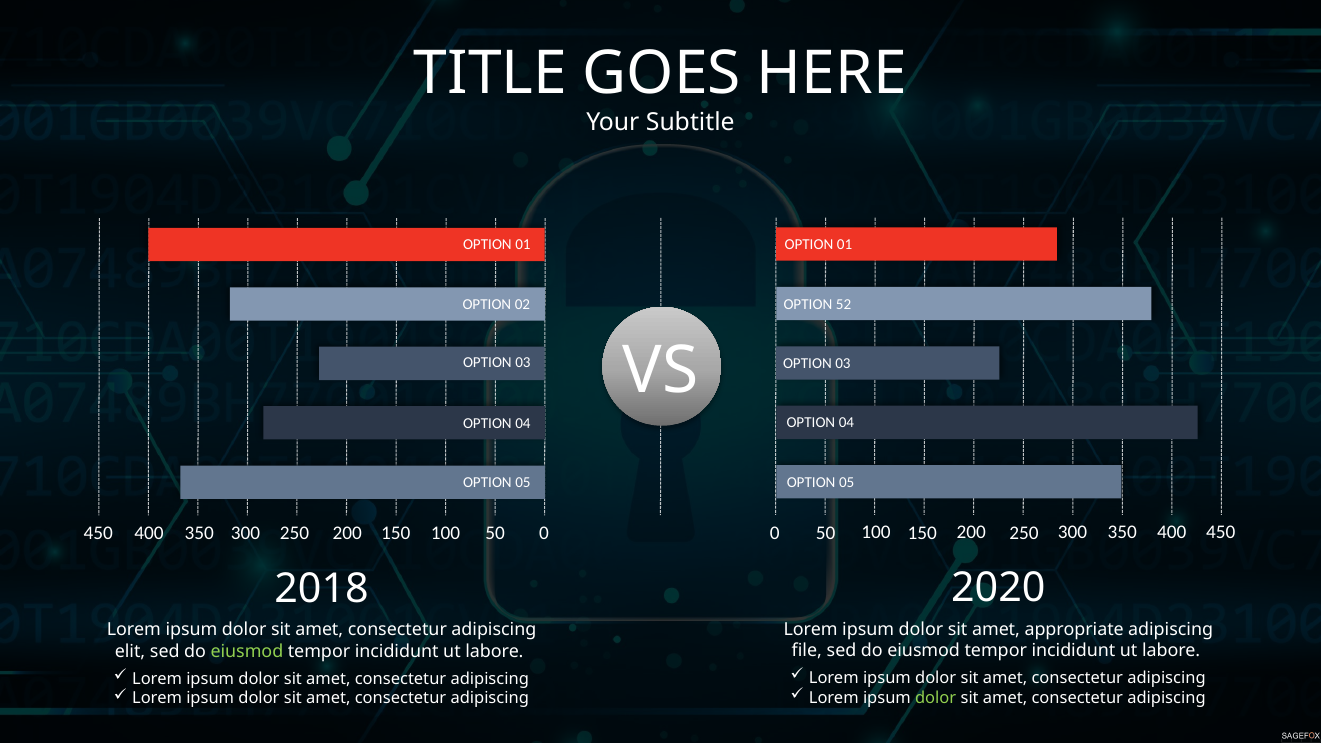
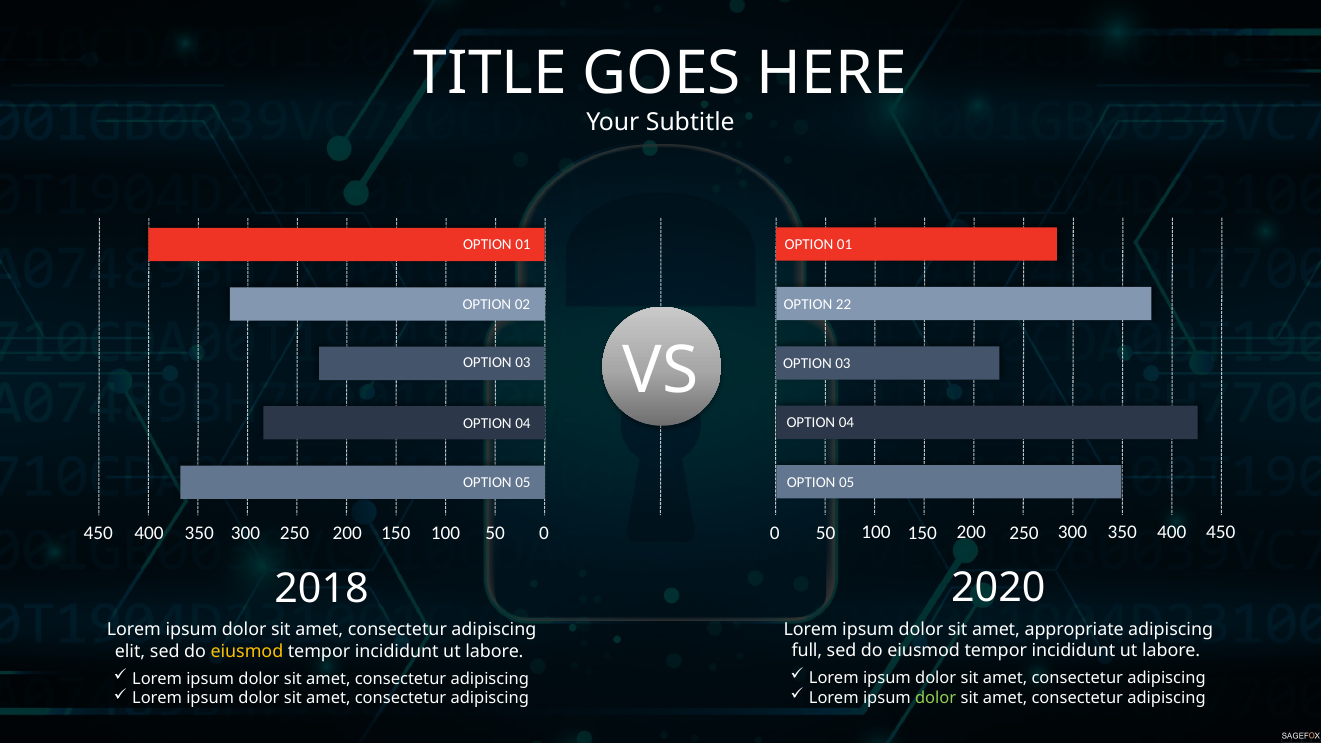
52: 52 -> 22
file: file -> full
eiusmod at (247, 652) colour: light green -> yellow
